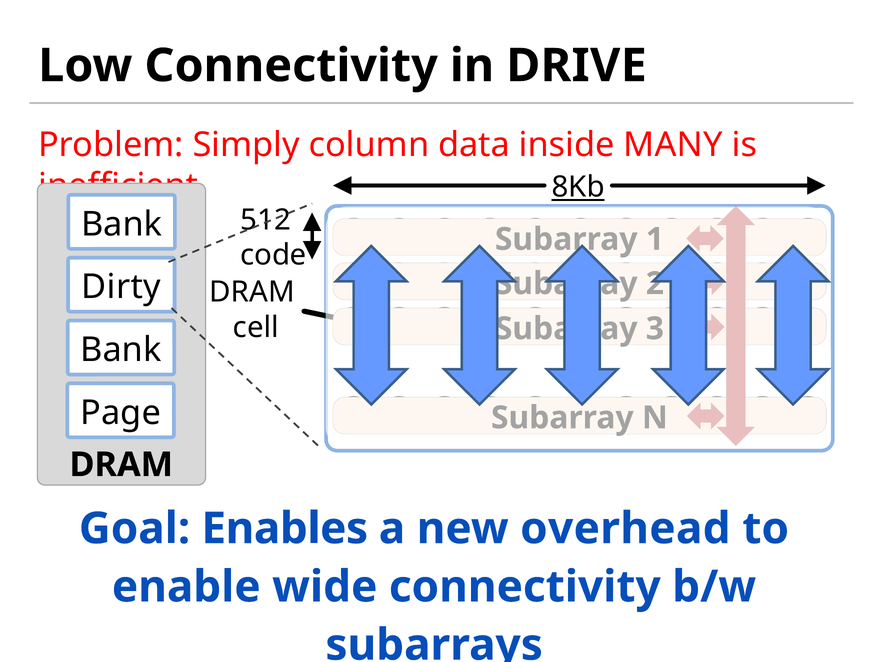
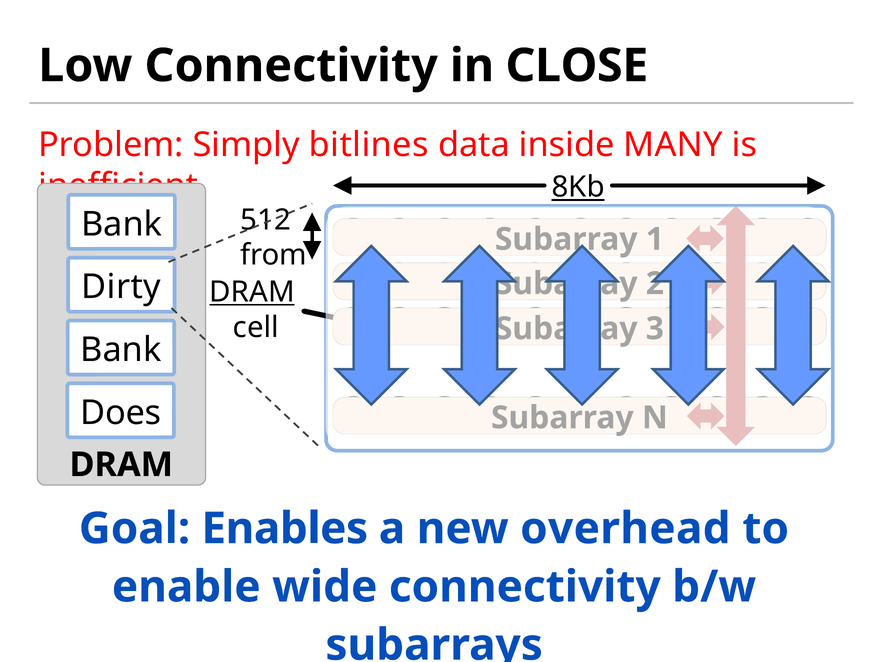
DRIVE: DRIVE -> CLOSE
column: column -> bitlines
code: code -> from
DRAM at (252, 292) underline: none -> present
Page: Page -> Does
